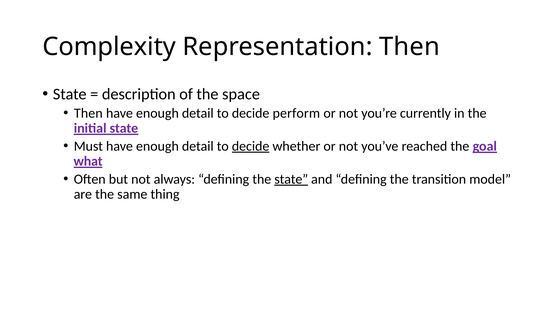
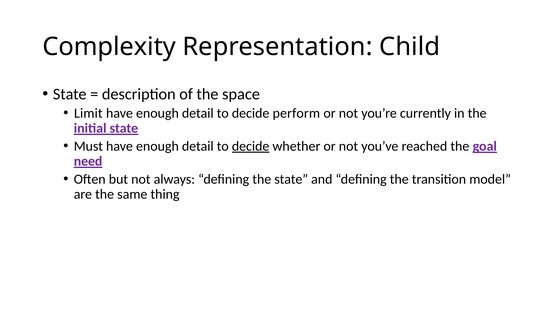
Representation Then: Then -> Child
Then at (88, 113): Then -> Limit
what: what -> need
state at (291, 179) underline: present -> none
